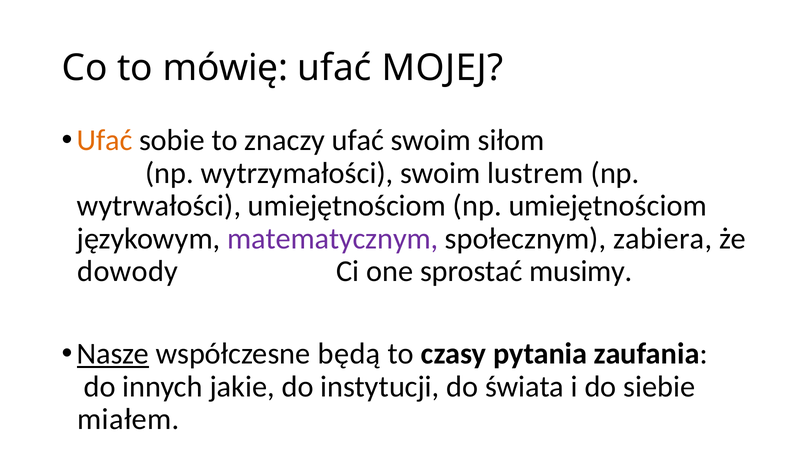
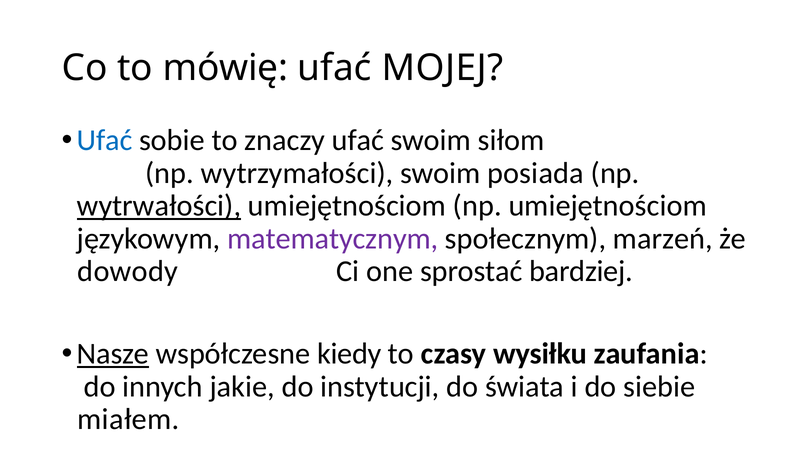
Ufać at (105, 140) colour: orange -> blue
lustrem: lustrem -> posiada
wytrwałości underline: none -> present
zabiera: zabiera -> marzeń
musimy: musimy -> bardziej
będą: będą -> kiedy
pytania: pytania -> wysiłku
